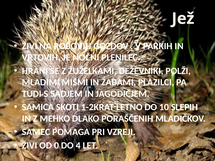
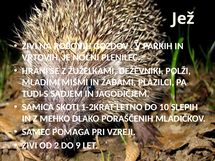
0: 0 -> 2
4: 4 -> 9
